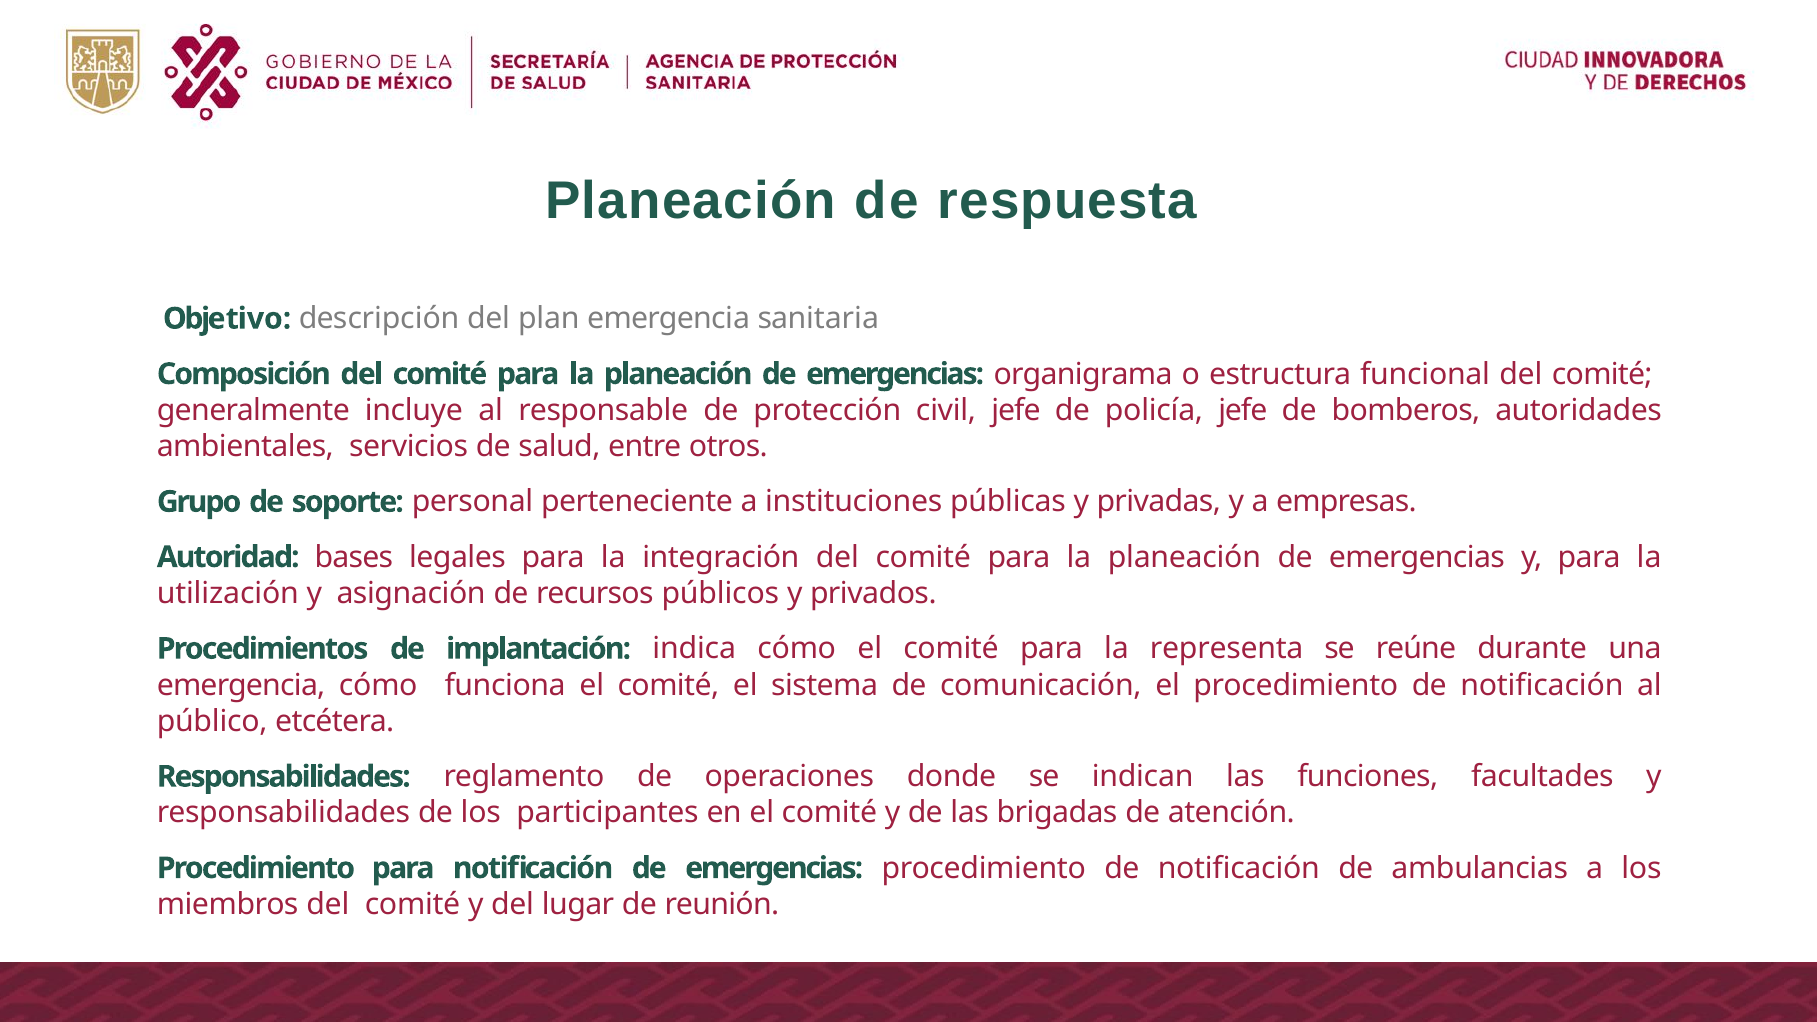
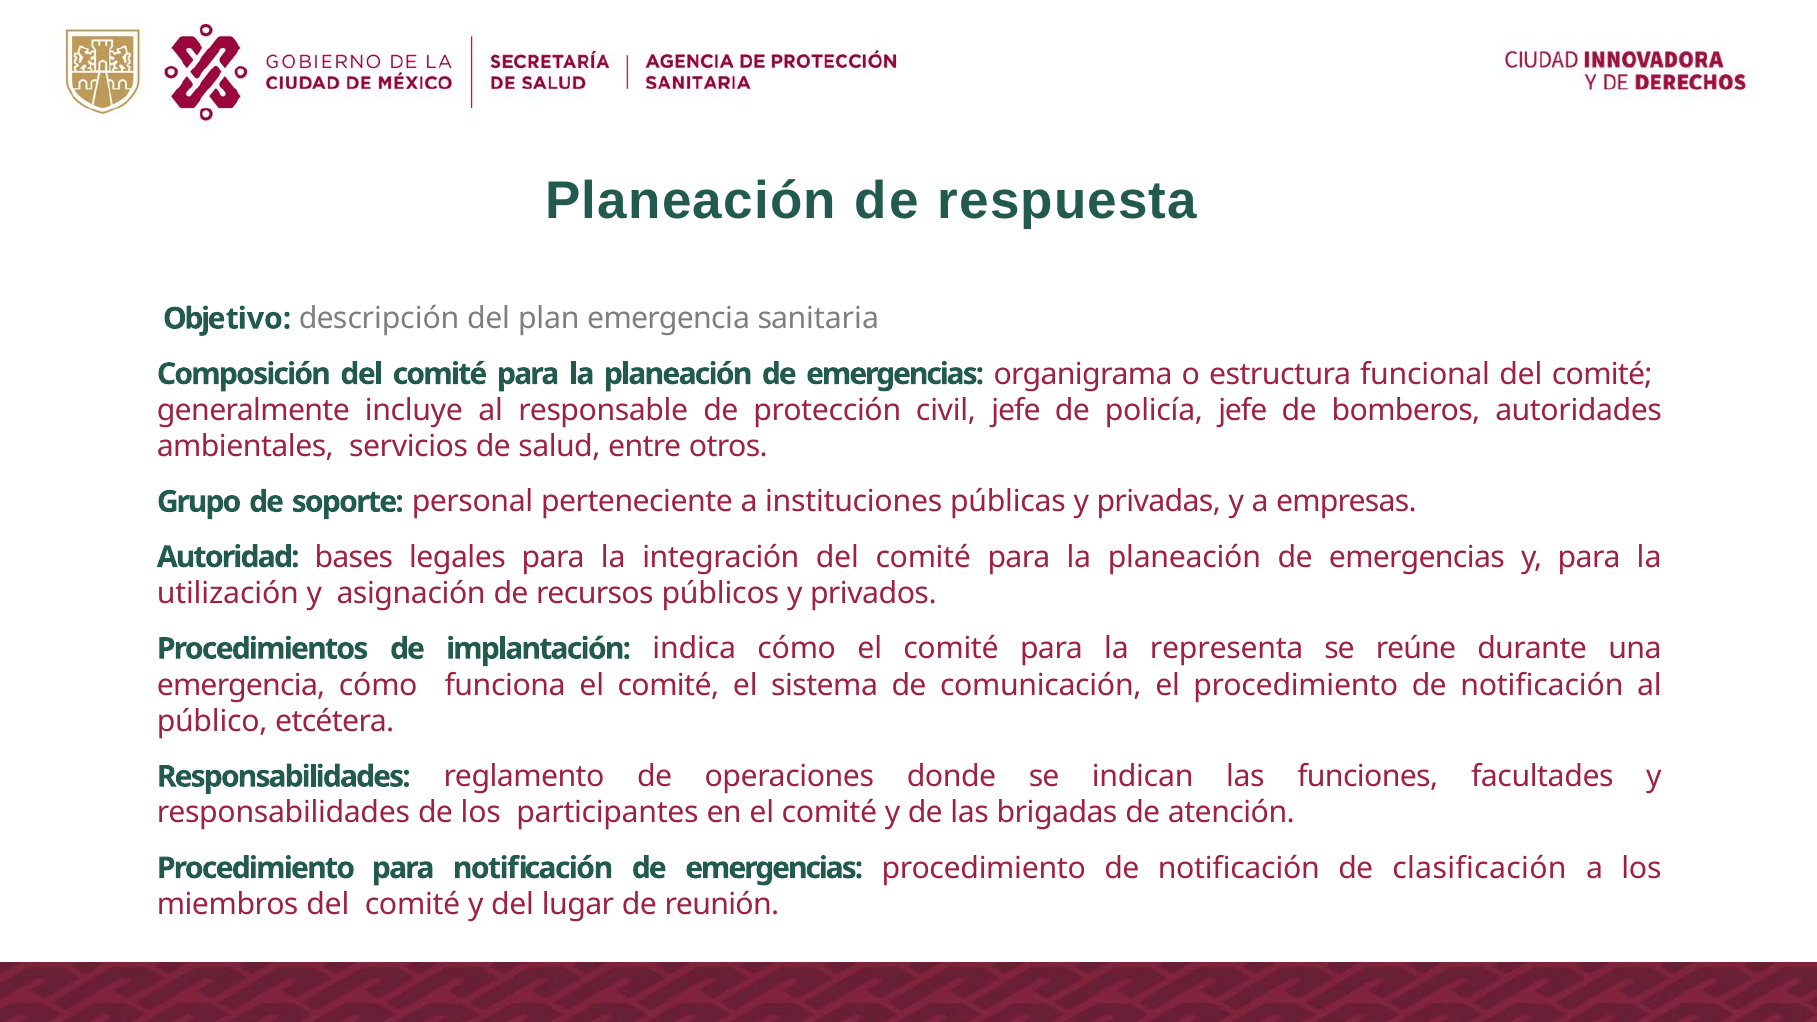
ambulancias: ambulancias -> clasificación
